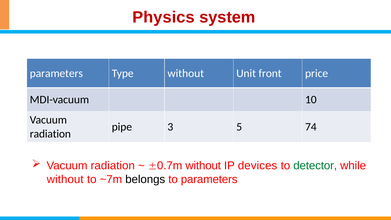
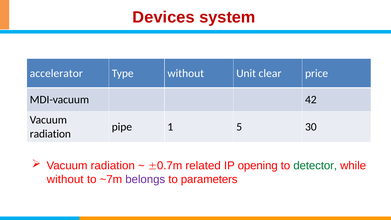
Physics: Physics -> Devices
parameters at (56, 73): parameters -> accelerator
front: front -> clear
10: 10 -> 42
3: 3 -> 1
74: 74 -> 30
without at (203, 166): without -> related
devices: devices -> opening
belongs colour: black -> purple
